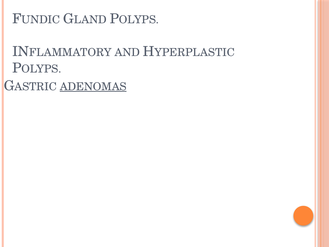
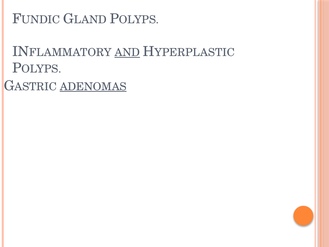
AND underline: none -> present
